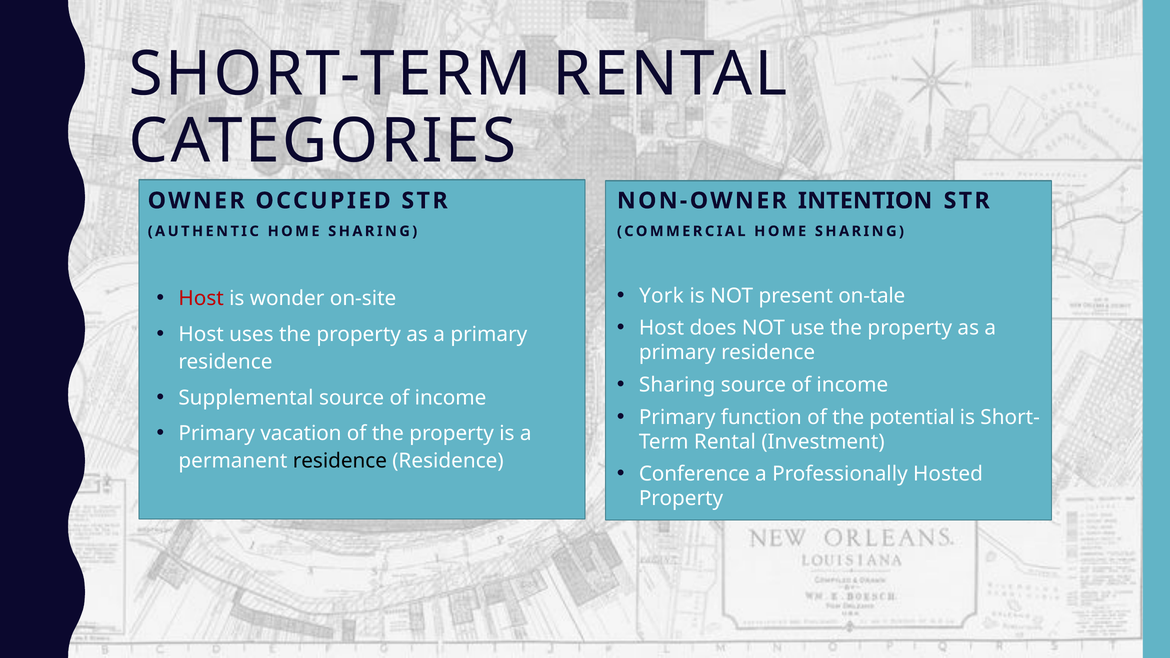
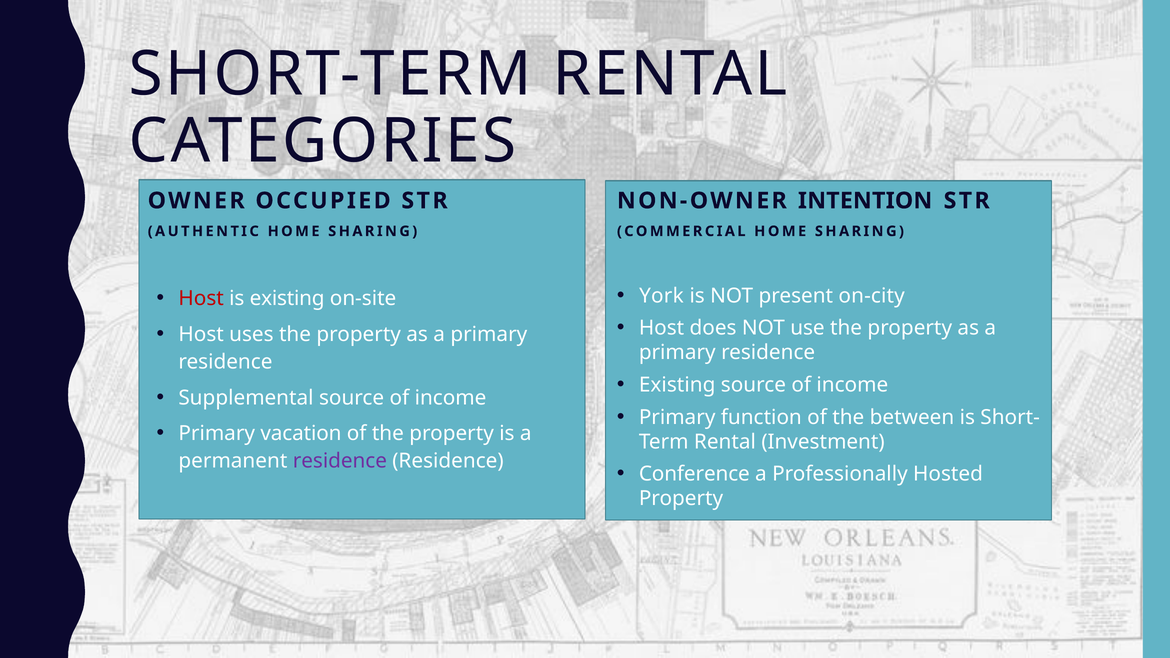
on-tale: on-tale -> on-city
is wonder: wonder -> existing
Sharing at (677, 385): Sharing -> Existing
potential: potential -> between
residence at (340, 461) colour: black -> purple
